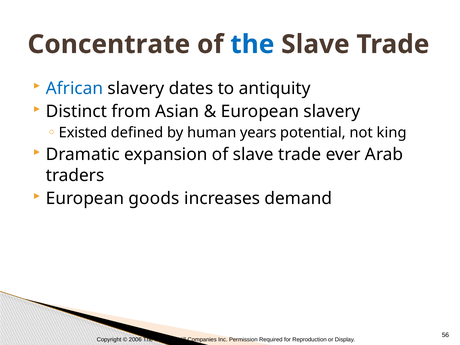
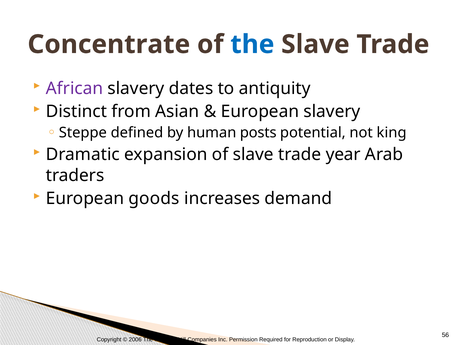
African colour: blue -> purple
Existed: Existed -> Steppe
years: years -> posts
ever: ever -> year
